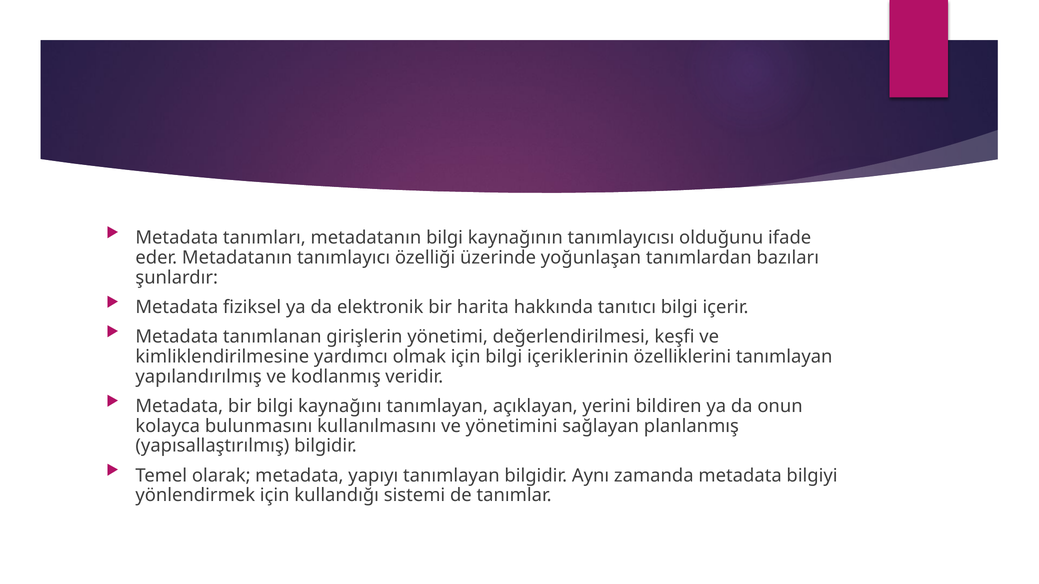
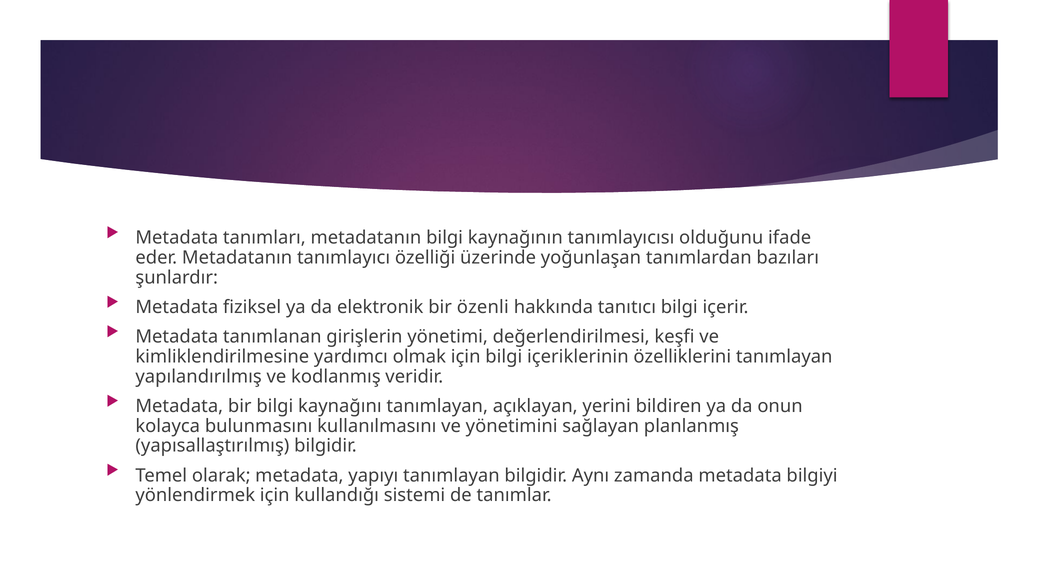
harita: harita -> özenli
